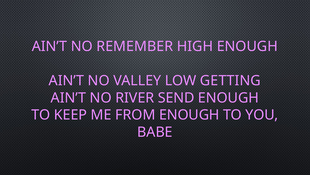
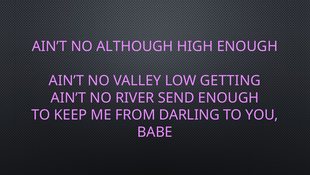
REMEMBER: REMEMBER -> ALTHOUGH
FROM ENOUGH: ENOUGH -> DARLING
